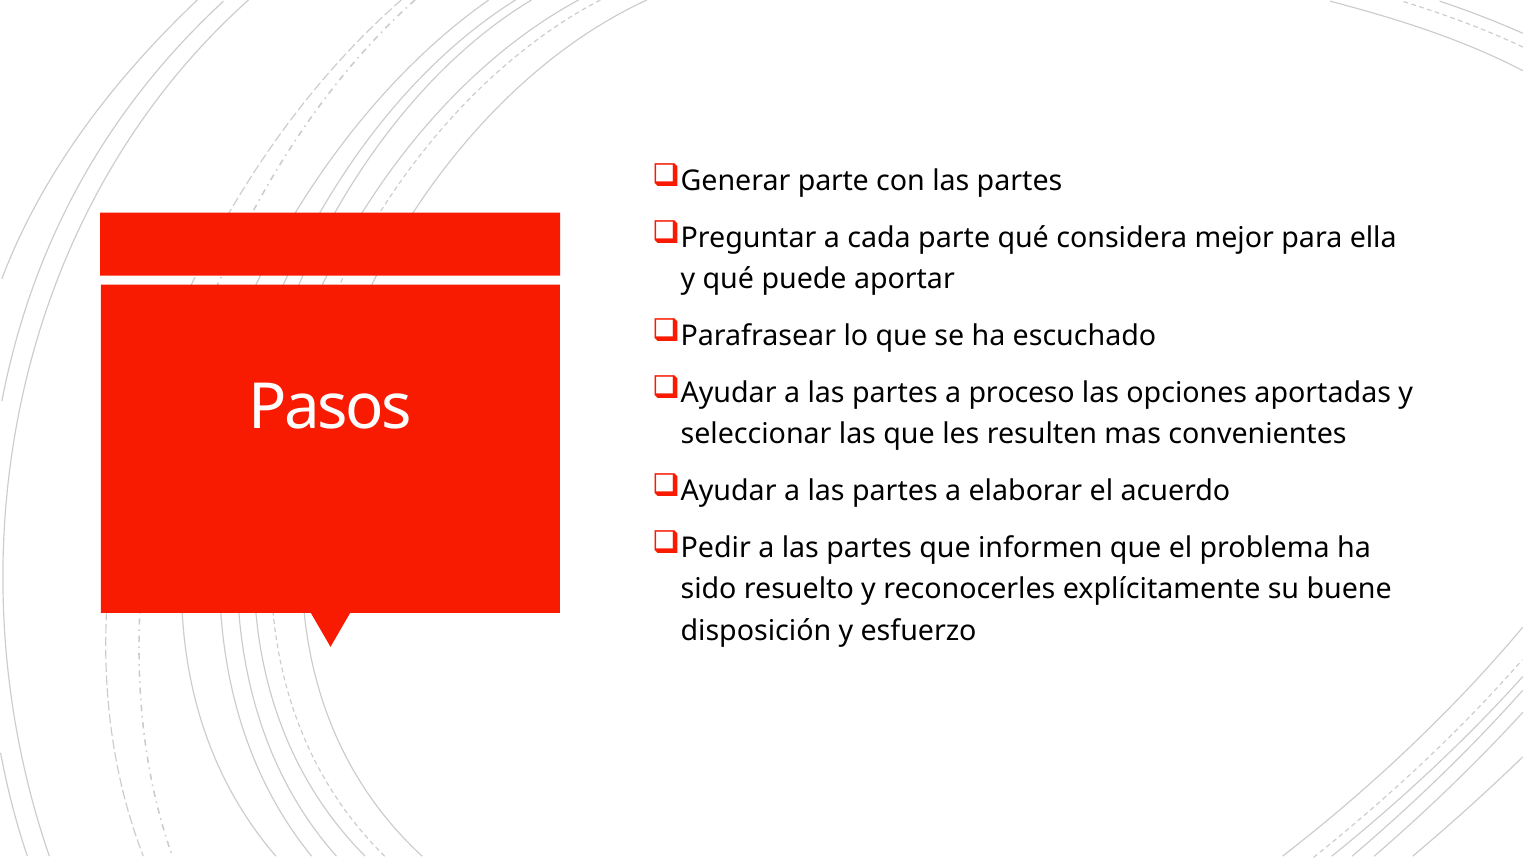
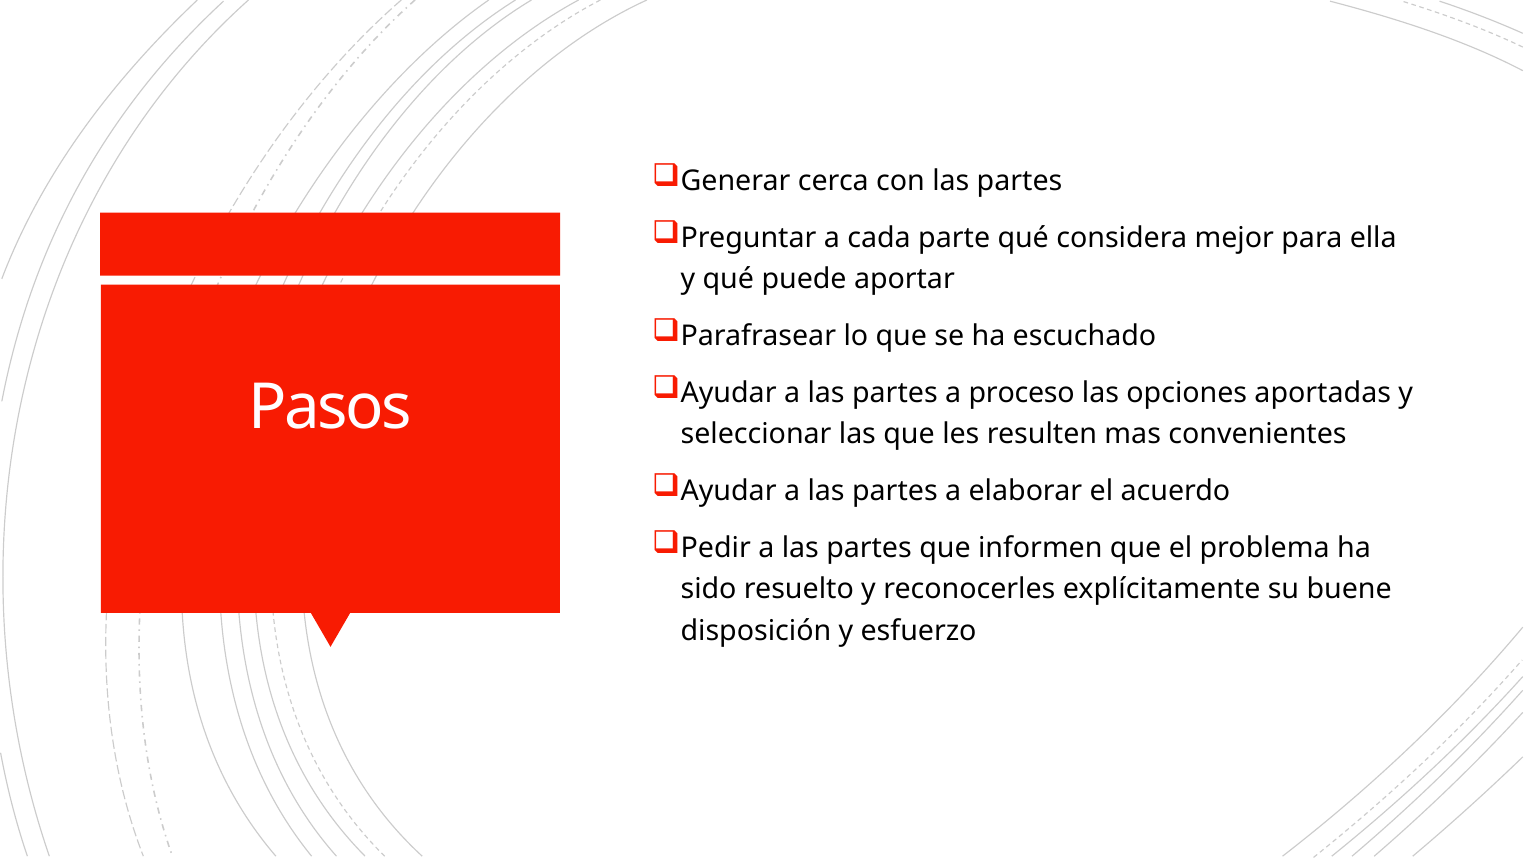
Generar parte: parte -> cerca
